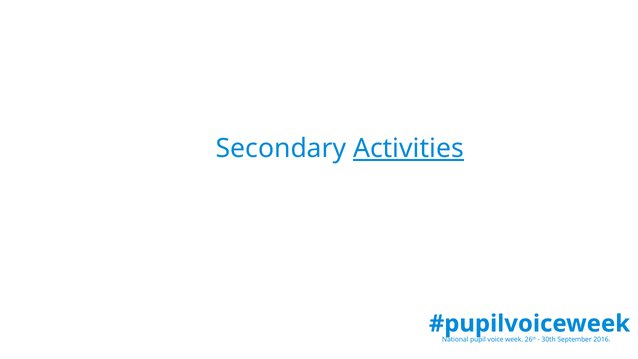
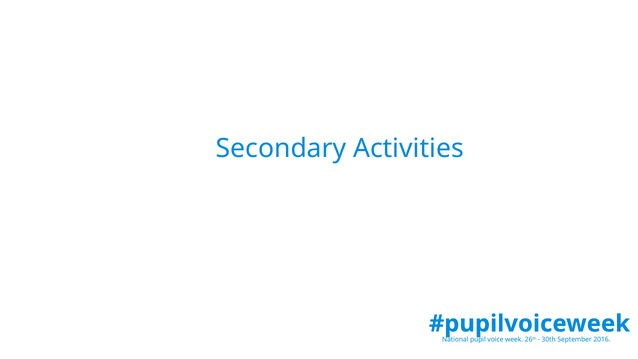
Activities underline: present -> none
